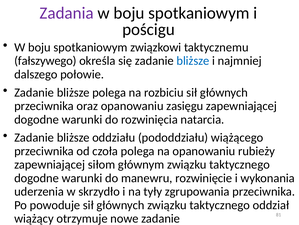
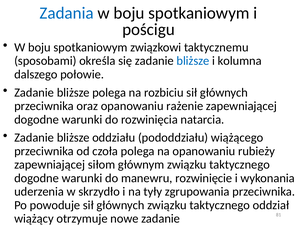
Zadania colour: purple -> blue
fałszywego: fałszywego -> sposobami
najmniej: najmniej -> kolumna
zasięgu: zasięgu -> rażenie
